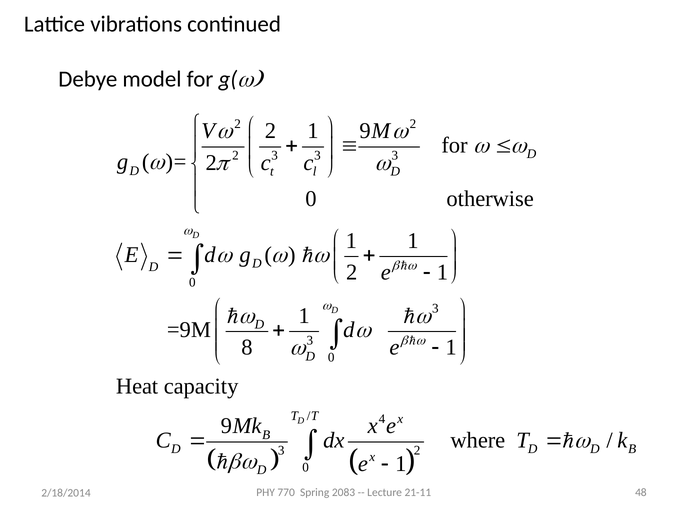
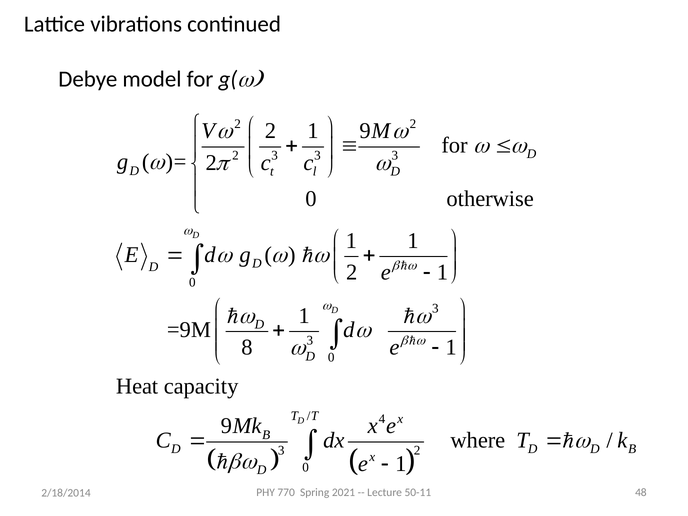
2083: 2083 -> 2021
21-11: 21-11 -> 50-11
